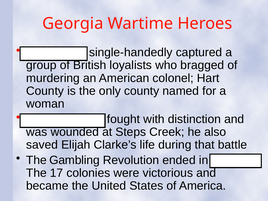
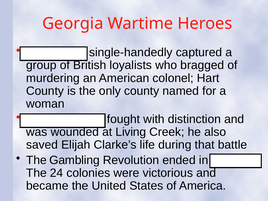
Steps: Steps -> Living
17: 17 -> 24
